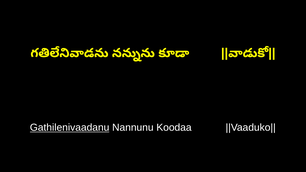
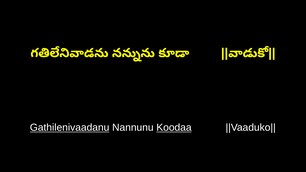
Koodaa underline: none -> present
